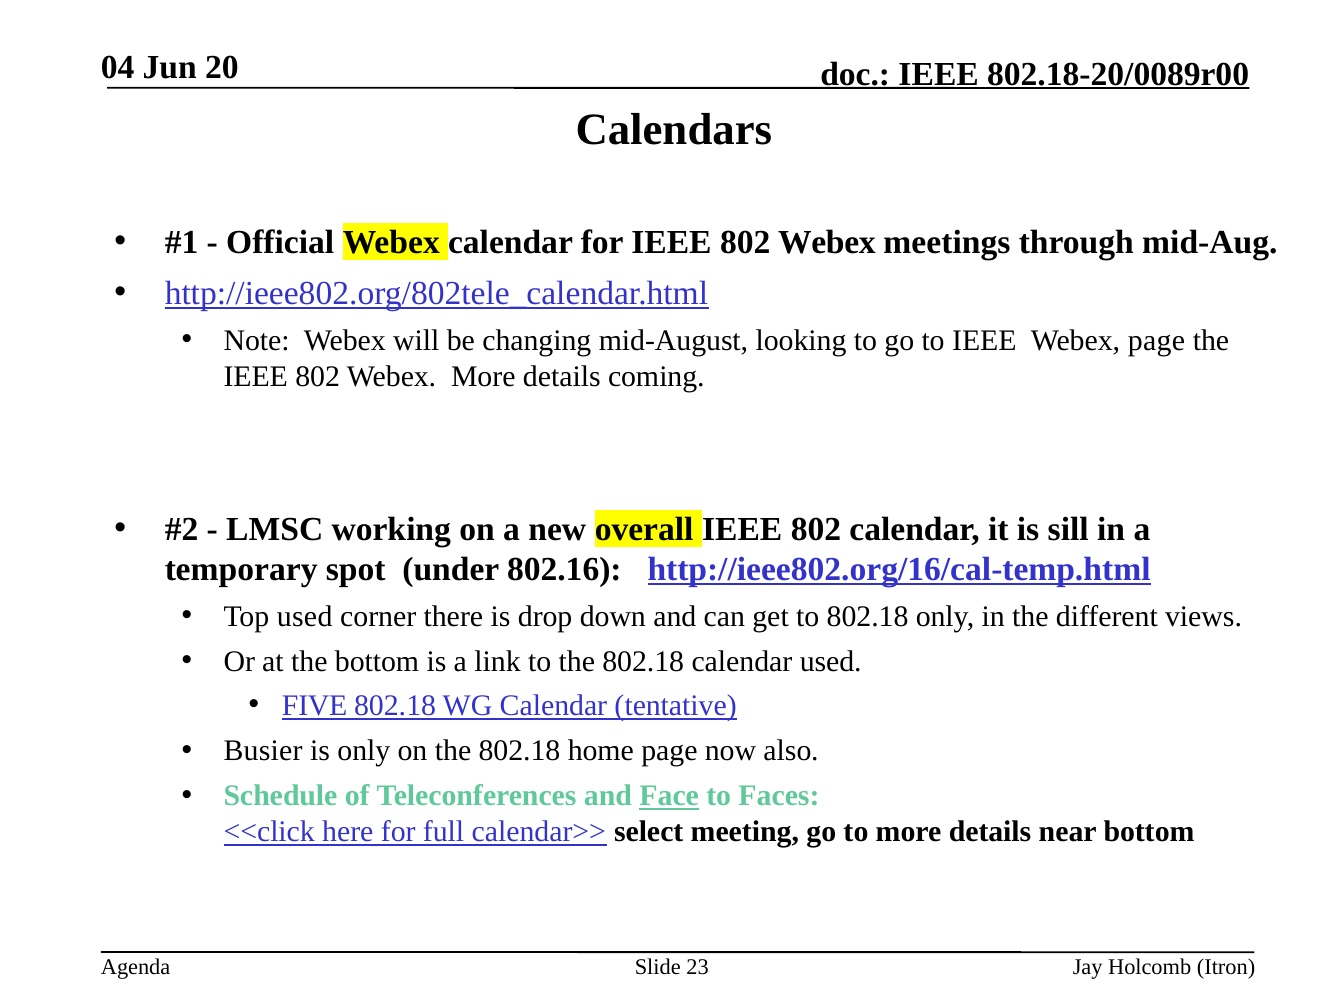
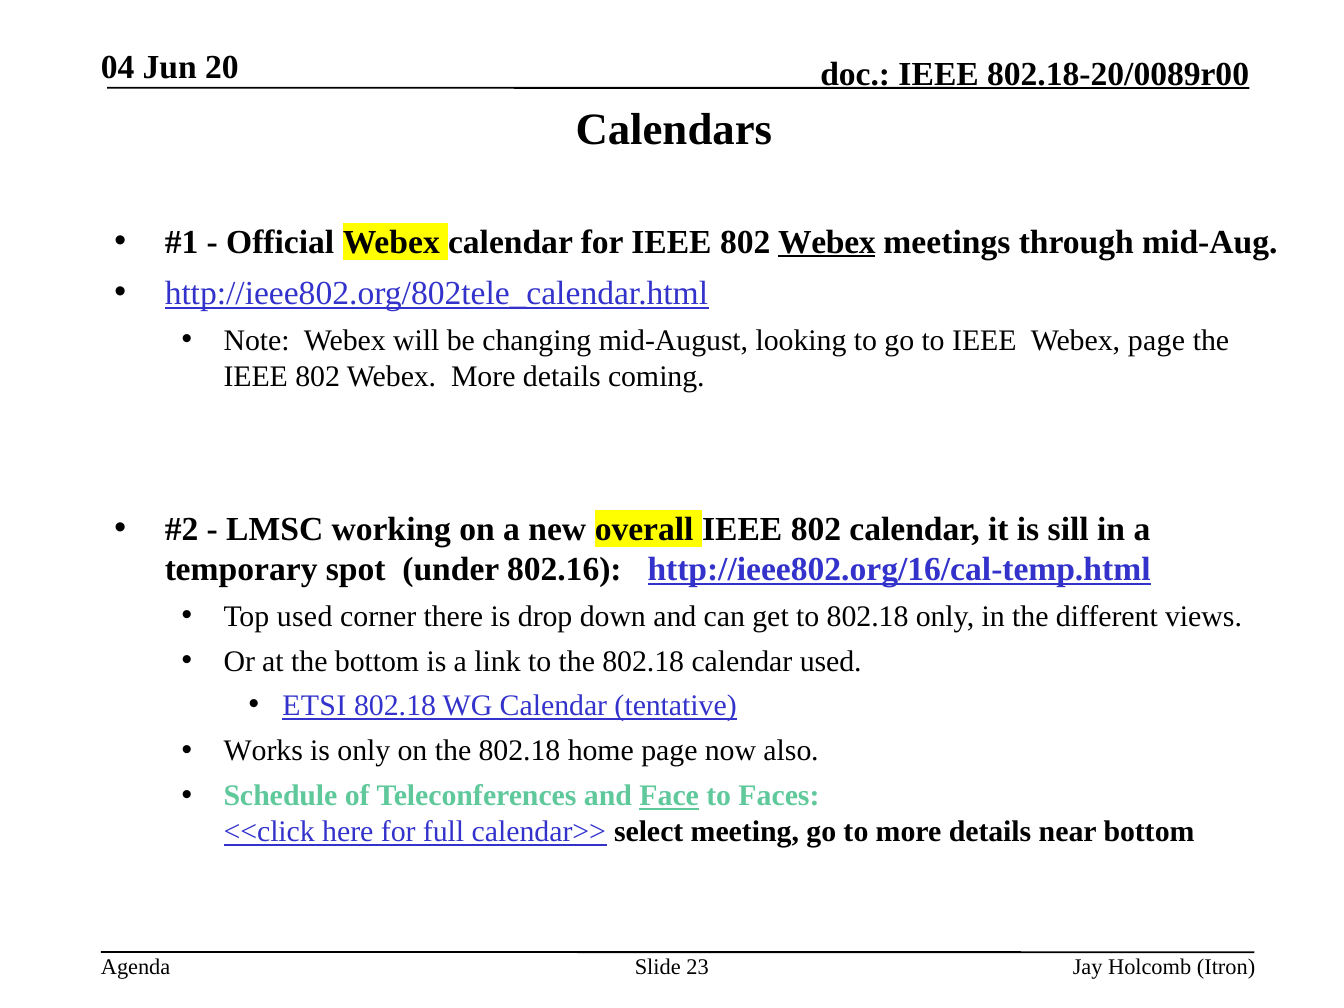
Webex at (827, 242) underline: none -> present
FIVE: FIVE -> ETSI
Busier: Busier -> Works
